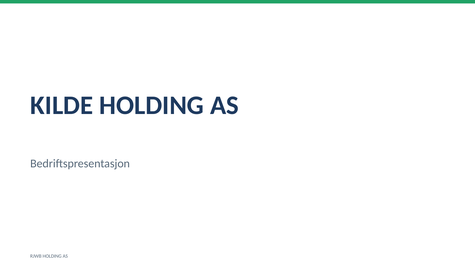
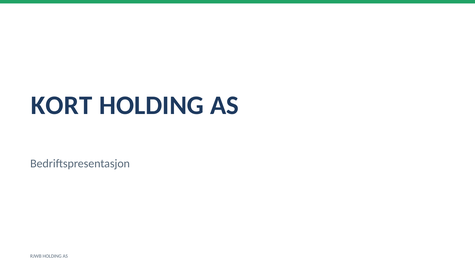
KILDE: KILDE -> KORT
